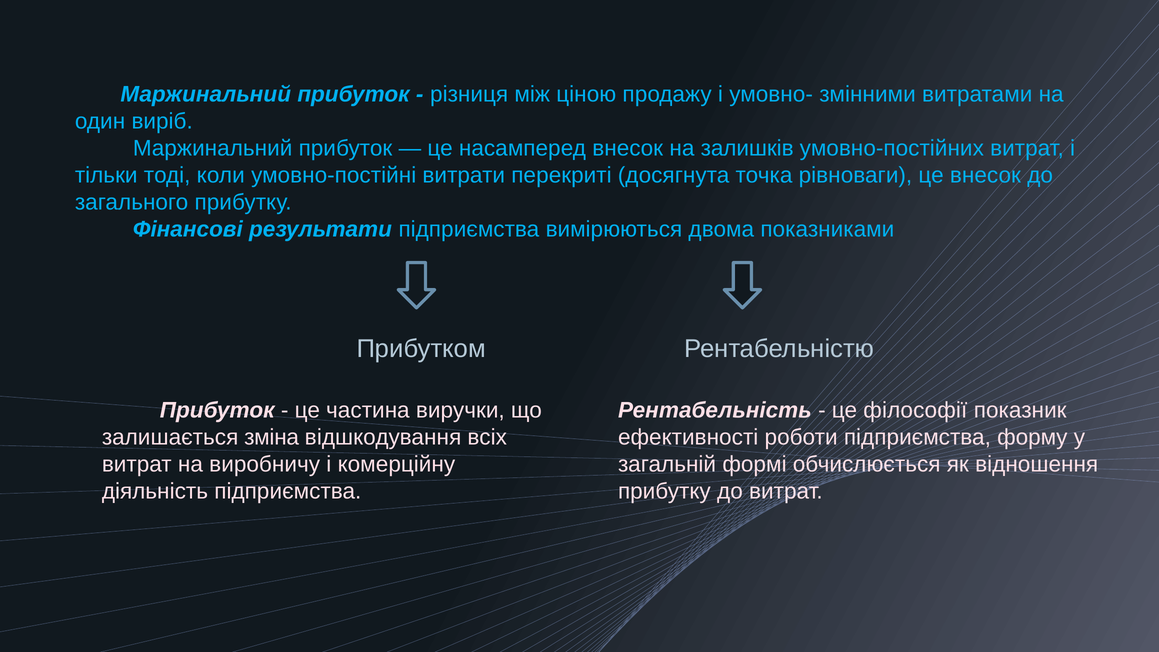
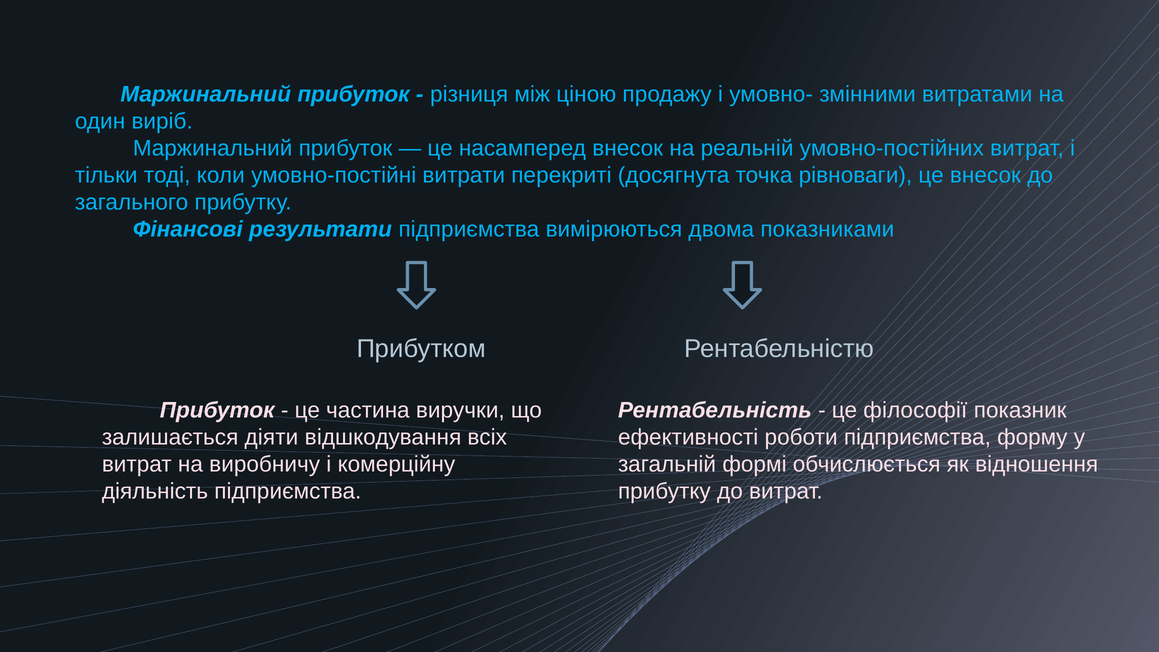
залишків: залишків -> реальній
зміна: зміна -> діяти
